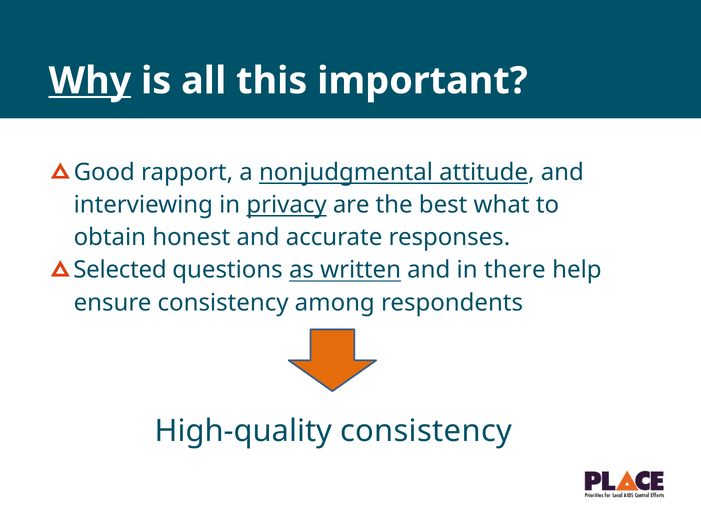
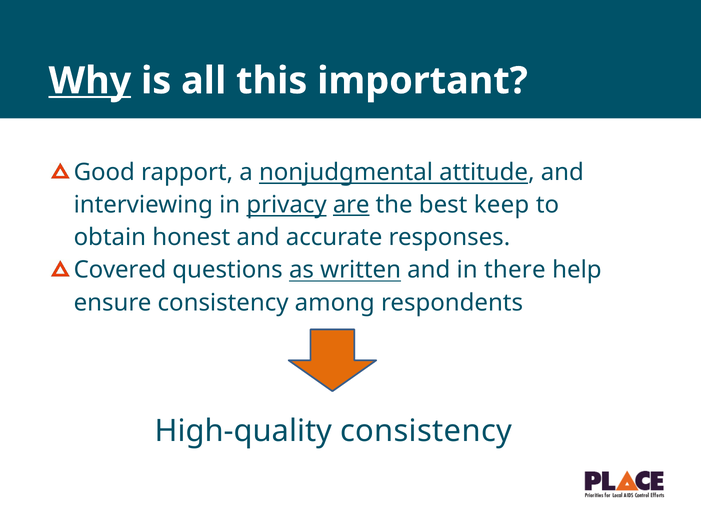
are underline: none -> present
what: what -> keep
Selected: Selected -> Covered
